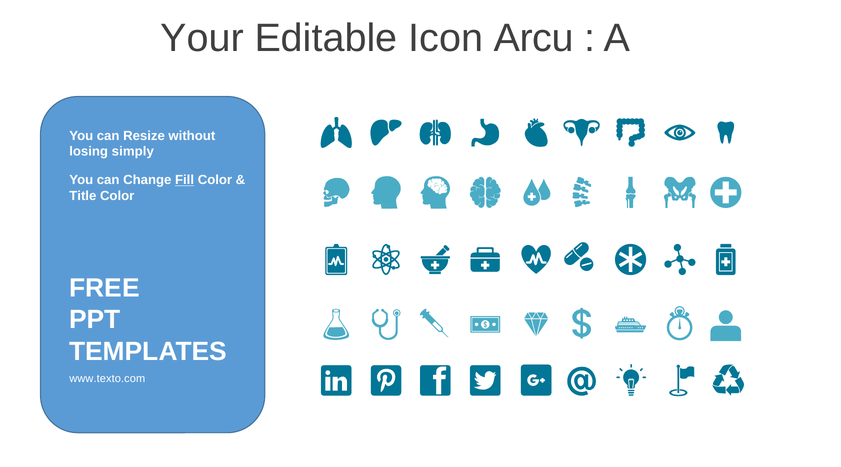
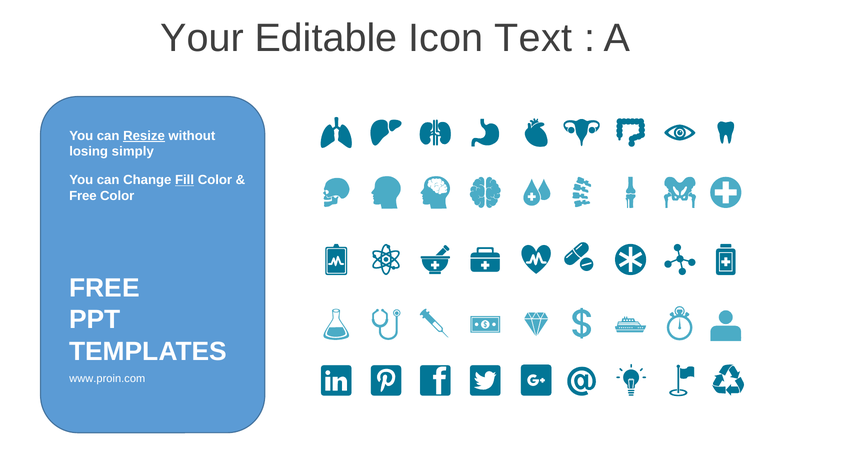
Arcu: Arcu -> Text
Resize underline: none -> present
Title at (83, 196): Title -> Free
www.texto.com: www.texto.com -> www.proin.com
